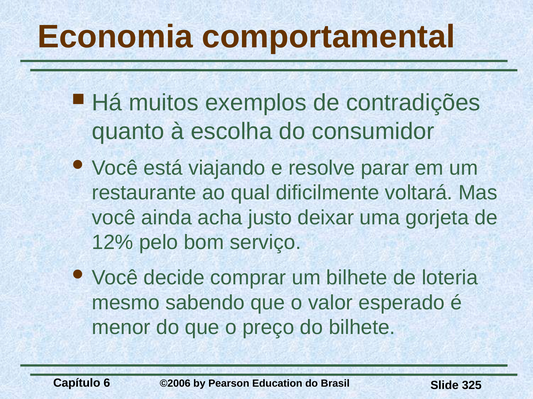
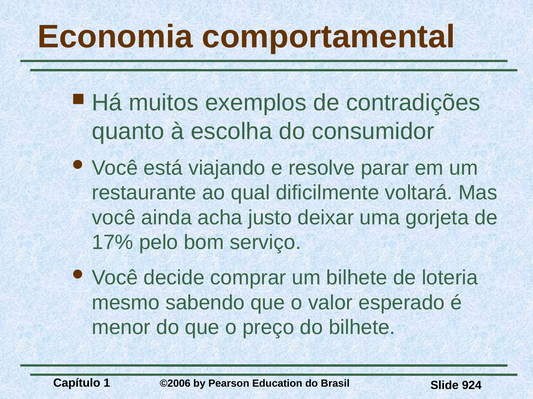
12%: 12% -> 17%
6: 6 -> 1
325: 325 -> 924
